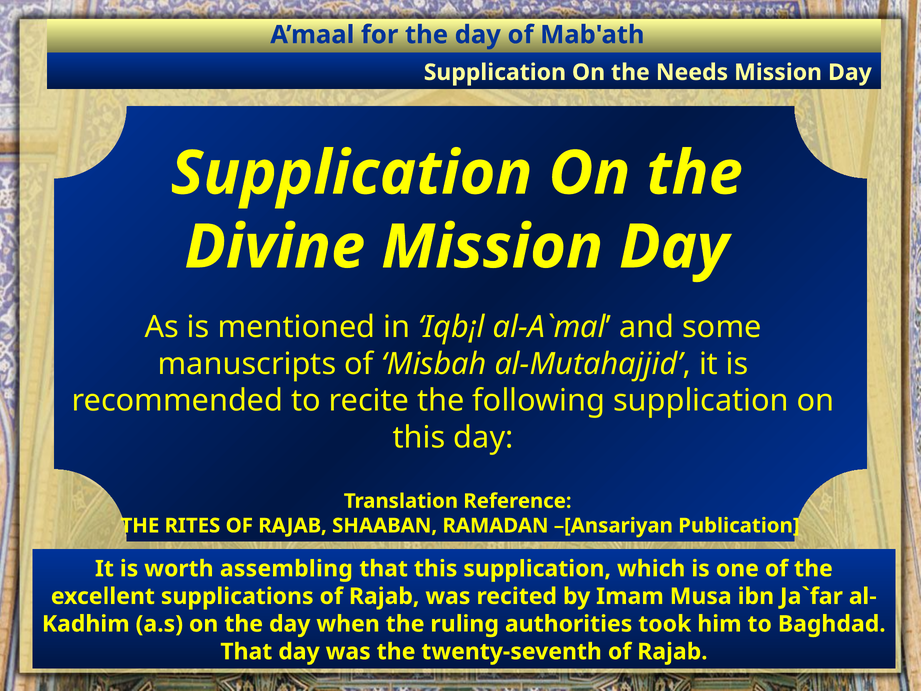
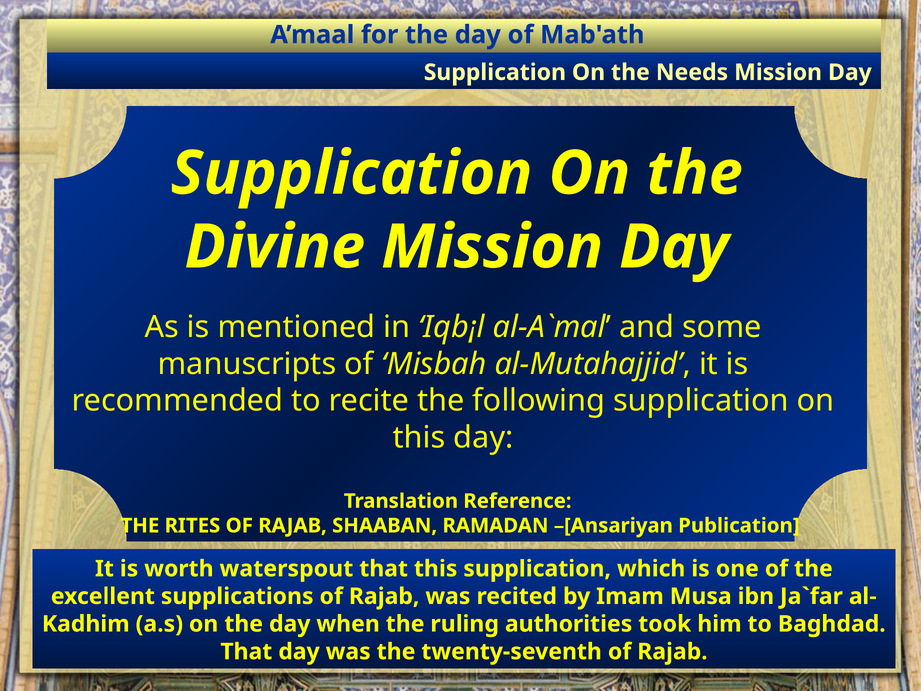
assembling: assembling -> waterspout
